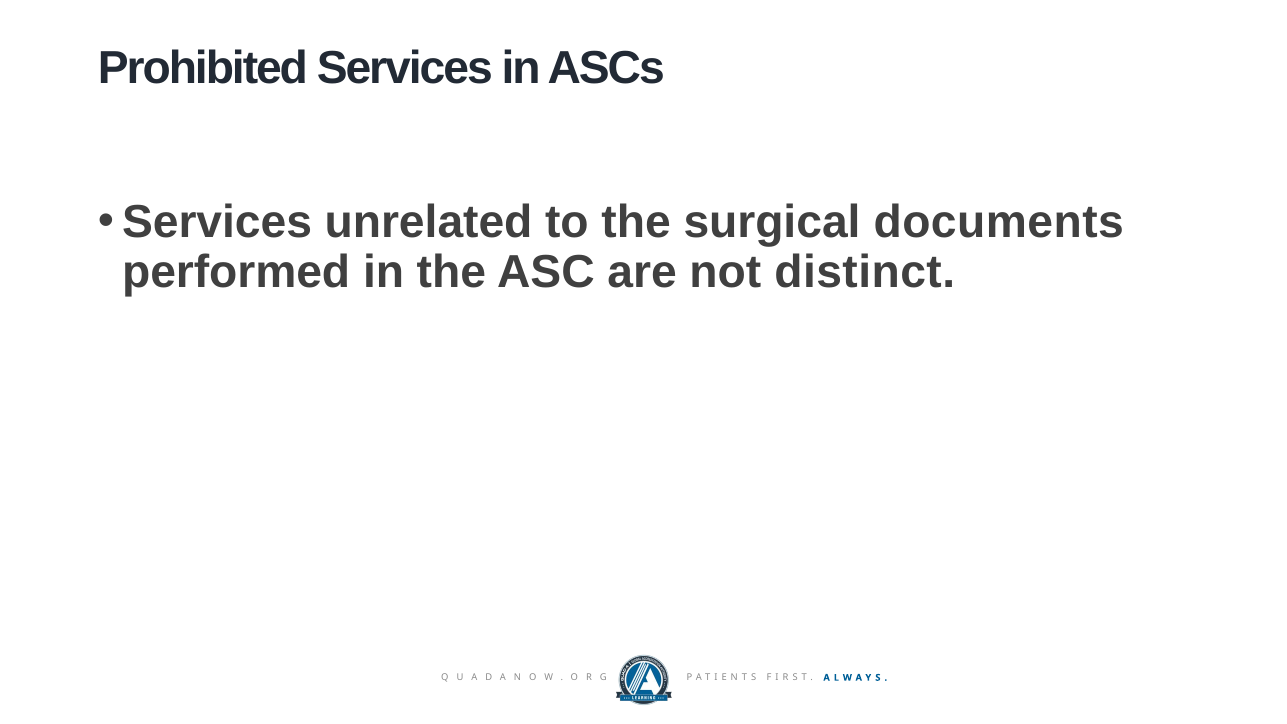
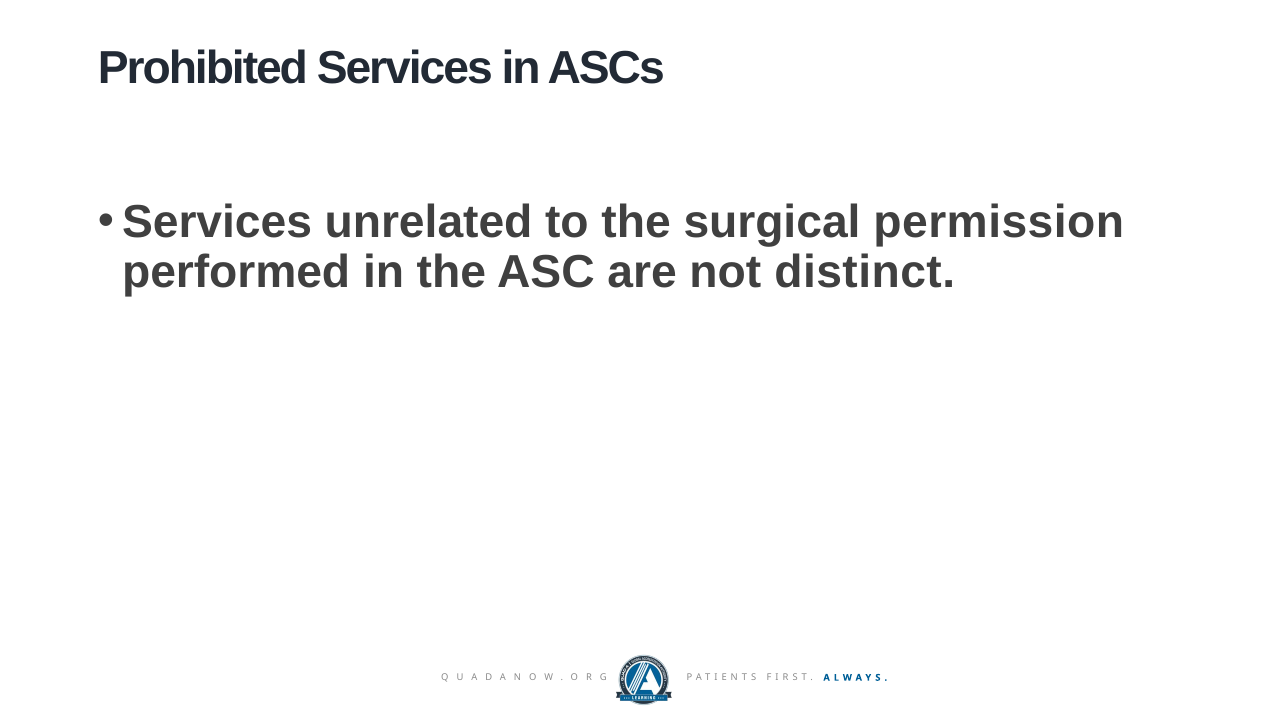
documents: documents -> permission
